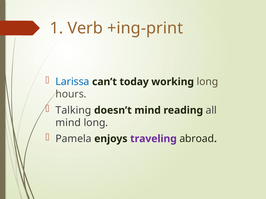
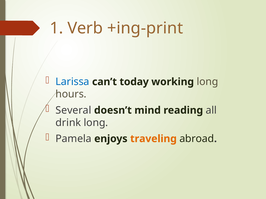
Talking: Talking -> Several
mind at (68, 123): mind -> drink
traveling colour: purple -> orange
